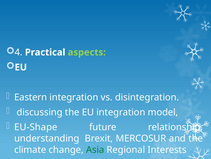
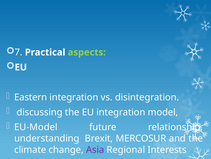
4: 4 -> 7
EU-Shape: EU-Shape -> EU-Model
Asia colour: green -> purple
